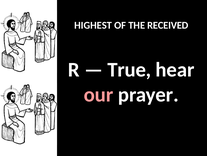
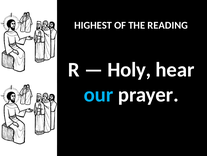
RECEIVED: RECEIVED -> READING
True: True -> Holy
our colour: pink -> light blue
